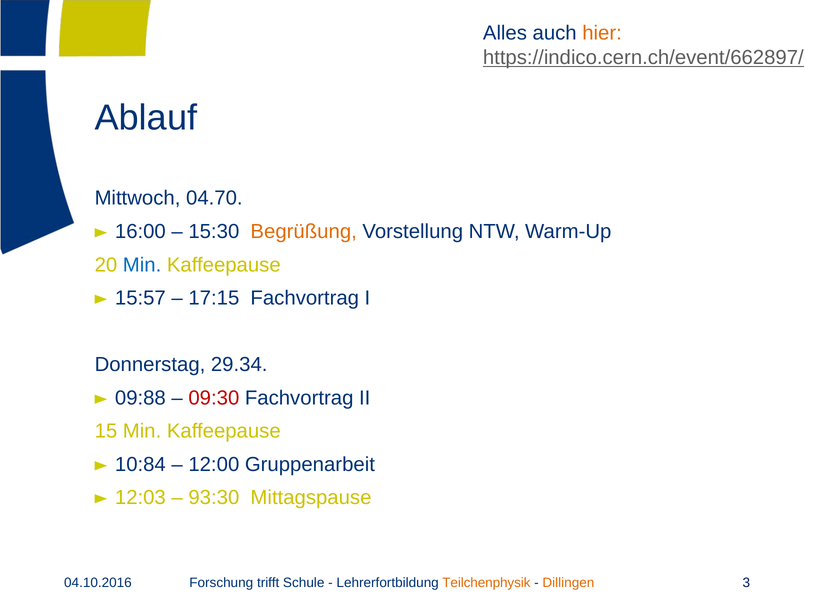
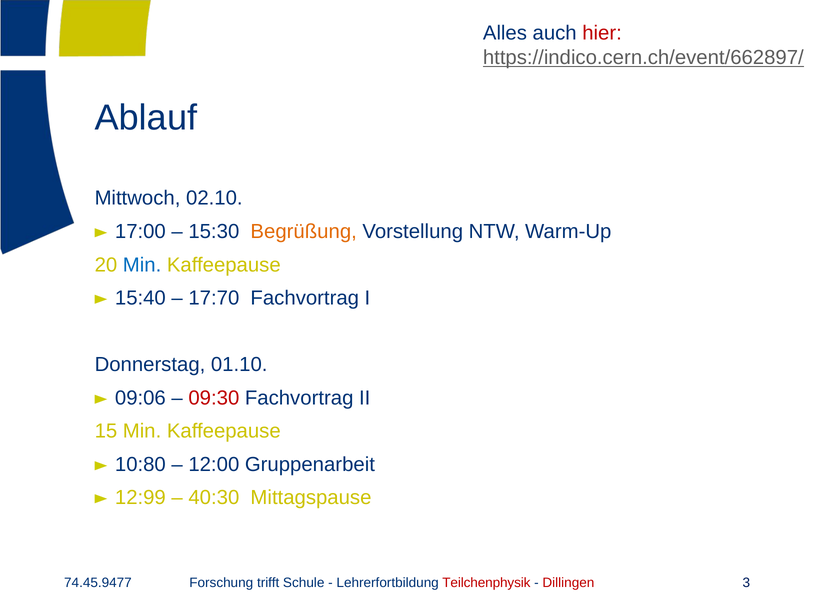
hier colour: orange -> red
04.70: 04.70 -> 02.10
16:00: 16:00 -> 17:00
15:57: 15:57 -> 15:40
17:15: 17:15 -> 17:70
29.34: 29.34 -> 01.10
09:88: 09:88 -> 09:06
10:84: 10:84 -> 10:80
12:03: 12:03 -> 12:99
93:30: 93:30 -> 40:30
04.10.2016: 04.10.2016 -> 74.45.9477
Teilchenphysik colour: orange -> red
Dillingen colour: orange -> red
